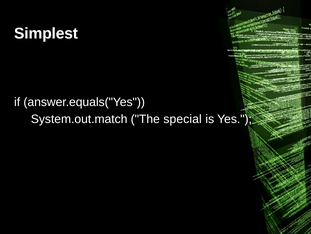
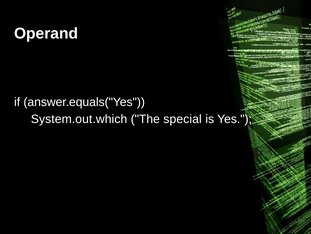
Simplest: Simplest -> Operand
System.out.match: System.out.match -> System.out.which
